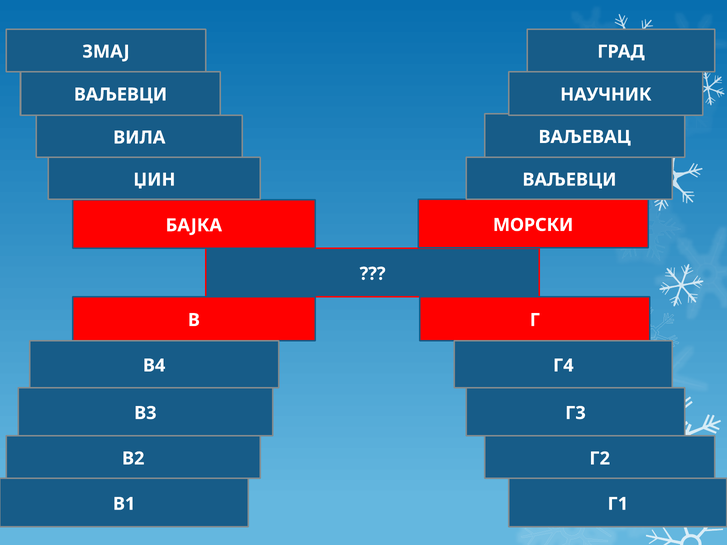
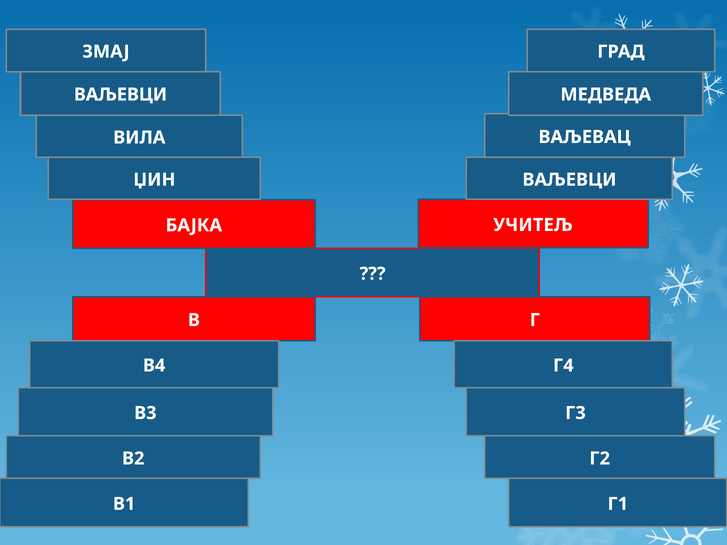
НАУЧНИК: НАУЧНИК -> МЕДВЕДА
МОРСКИ: МОРСКИ -> УЧИТЕЉ
